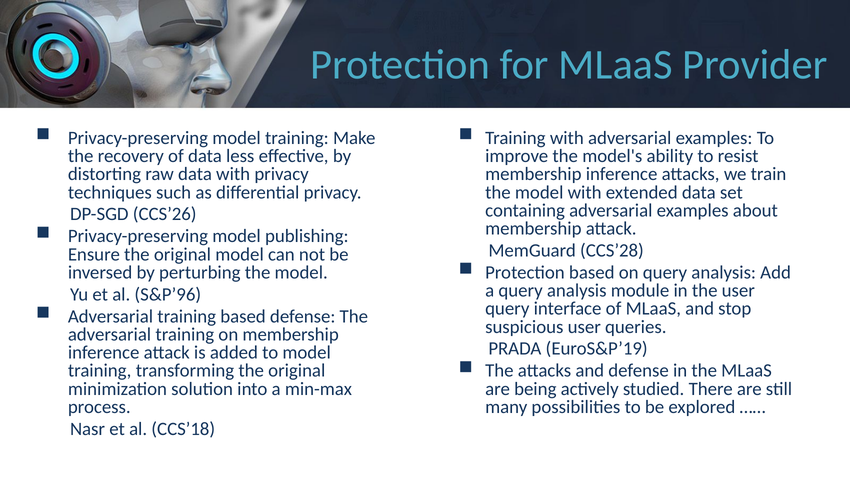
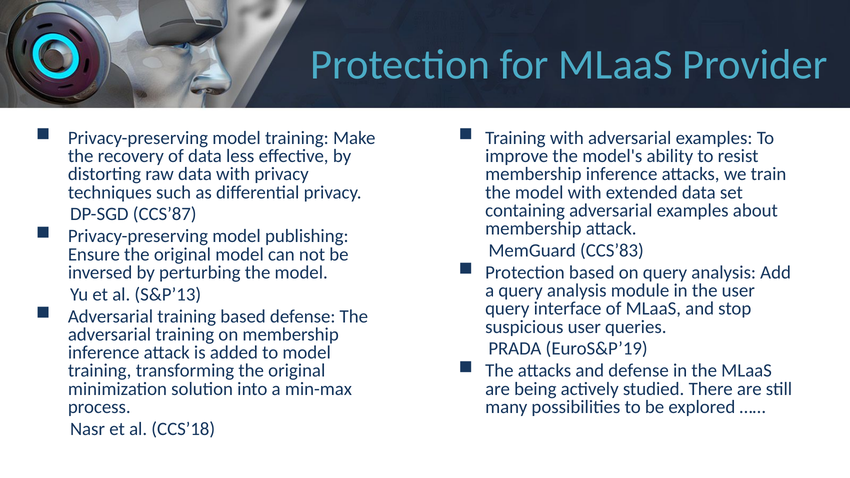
CCS’26: CCS’26 -> CCS’87
CCS’28: CCS’28 -> CCS’83
S&P’96: S&P’96 -> S&P’13
